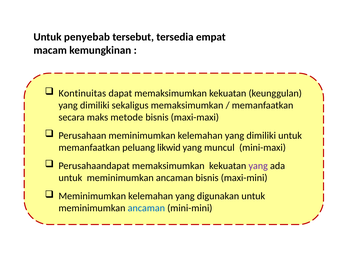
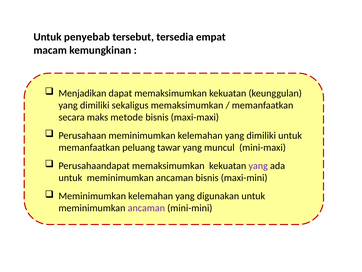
Kontinuitas: Kontinuitas -> Menjadikan
likwid: likwid -> tawar
ancaman at (146, 208) colour: blue -> purple
